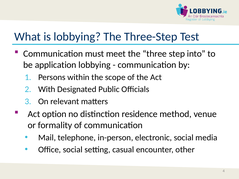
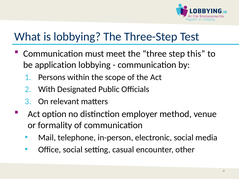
into: into -> this
residence: residence -> employer
